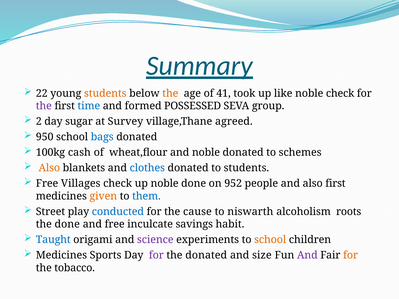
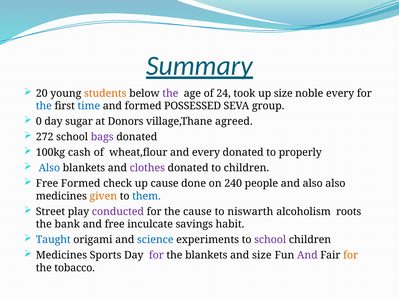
22: 22 -> 20
the at (170, 93) colour: orange -> purple
41: 41 -> 24
up like: like -> size
noble check: check -> every
the at (44, 106) colour: purple -> blue
2: 2 -> 0
Survey: Survey -> Donors
950: 950 -> 272
bags colour: blue -> purple
and noble: noble -> every
schemes: schemes -> properly
Also at (49, 168) colour: orange -> blue
clothes colour: blue -> purple
to students: students -> children
Free Villages: Villages -> Formed
up noble: noble -> cause
952: 952 -> 240
also first: first -> also
conducted colour: blue -> purple
the done: done -> bank
science colour: purple -> blue
school at (270, 240) colour: orange -> purple
the donated: donated -> blankets
